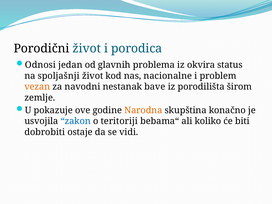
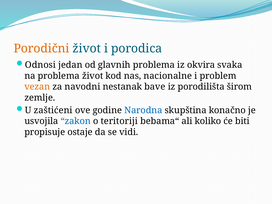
Porodični colour: black -> orange
status: status -> svaka
na spoljašnji: spoljašnji -> problema
pokazuje: pokazuje -> zaštićeni
Narodna colour: orange -> blue
dobrobiti: dobrobiti -> propisuje
